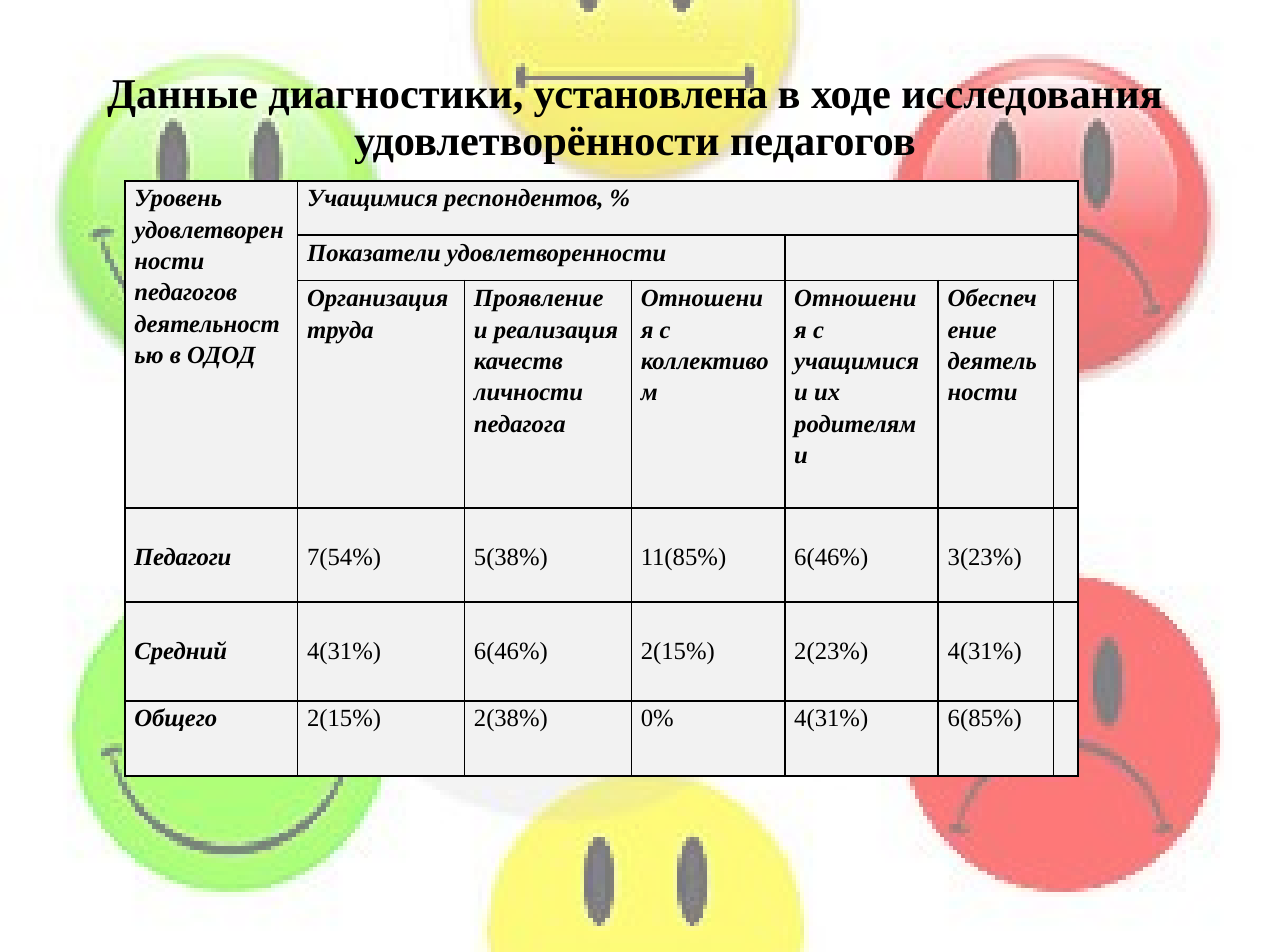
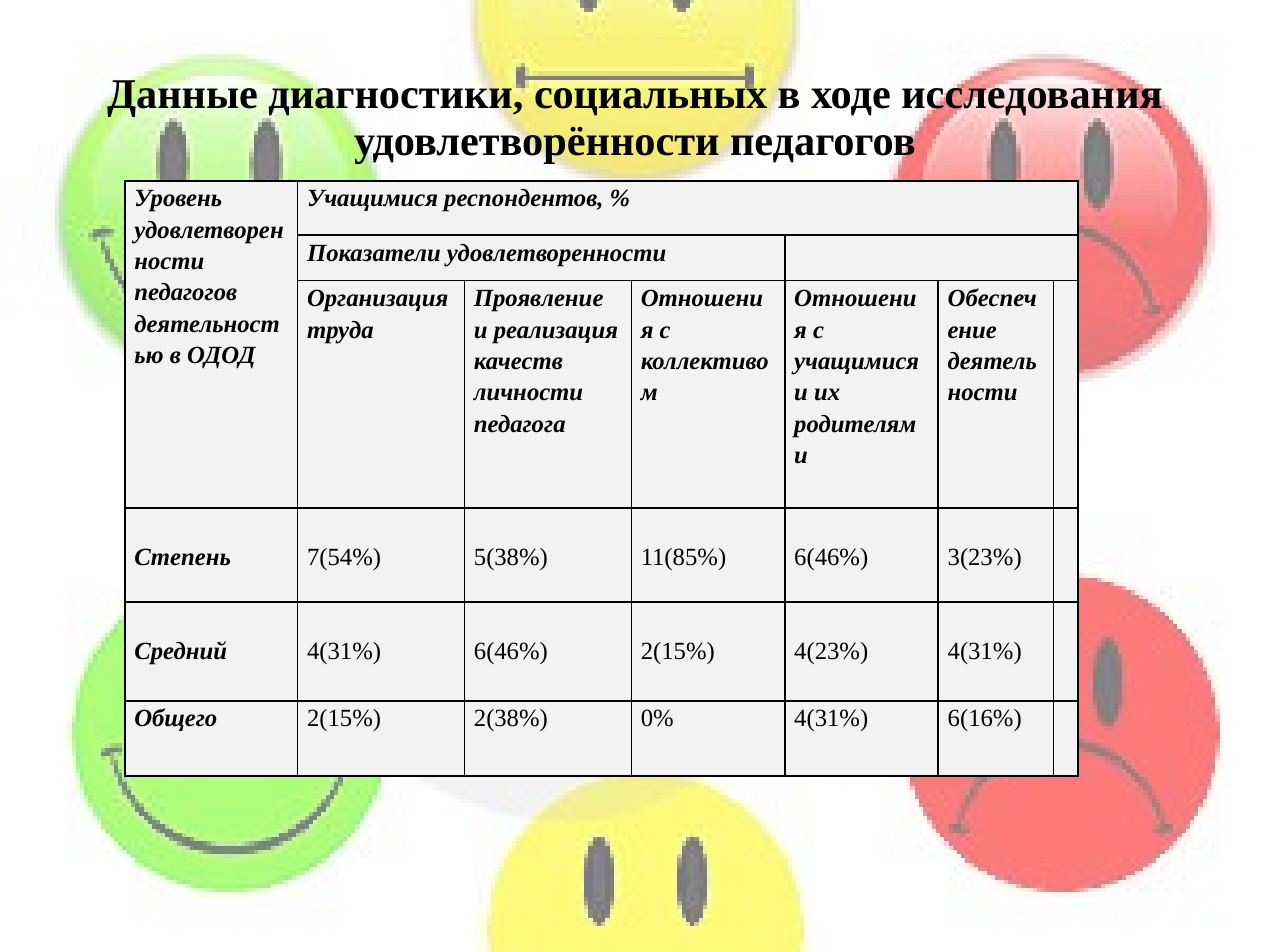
установлена: установлена -> социальных
Педагоги: Педагоги -> Степень
2(23%: 2(23% -> 4(23%
6(85%: 6(85% -> 6(16%
